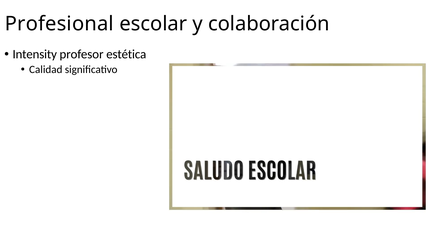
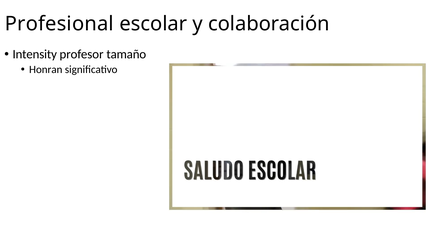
estética: estética -> tamaño
Calidad: Calidad -> Honran
